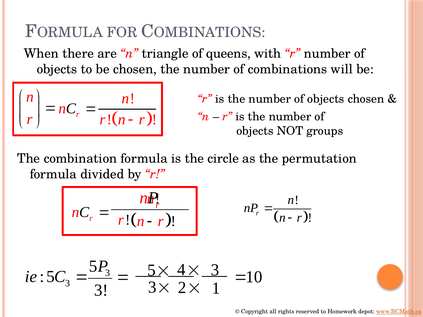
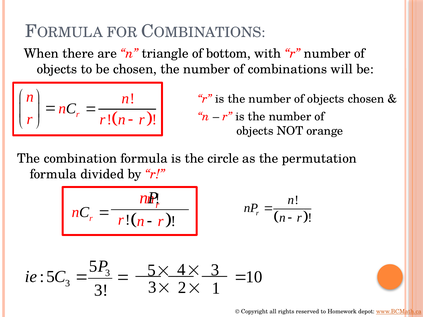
queens: queens -> bottom
groups: groups -> orange
